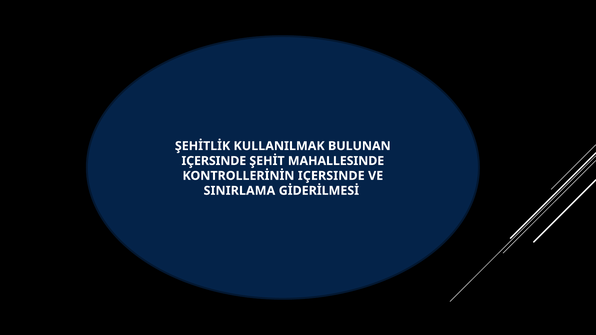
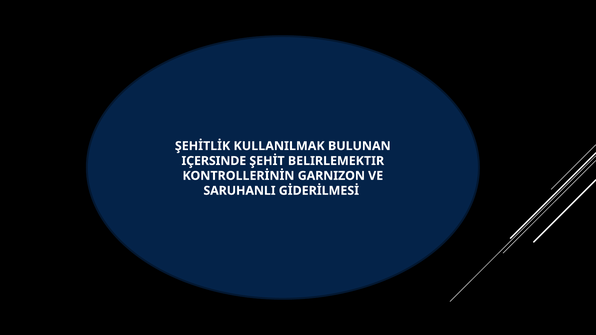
MAHALLESINDE: MAHALLESINDE -> BELIRLEMEKTIR
KONTROLLERİNİN IÇERSINDE: IÇERSINDE -> GARNIZON
SINIRLAMA: SINIRLAMA -> SARUHANLI
